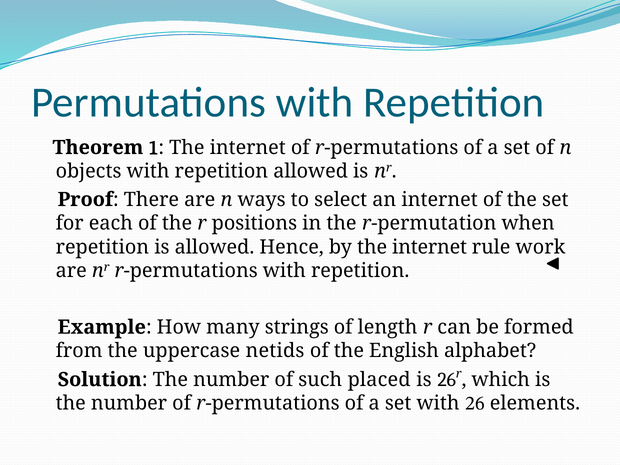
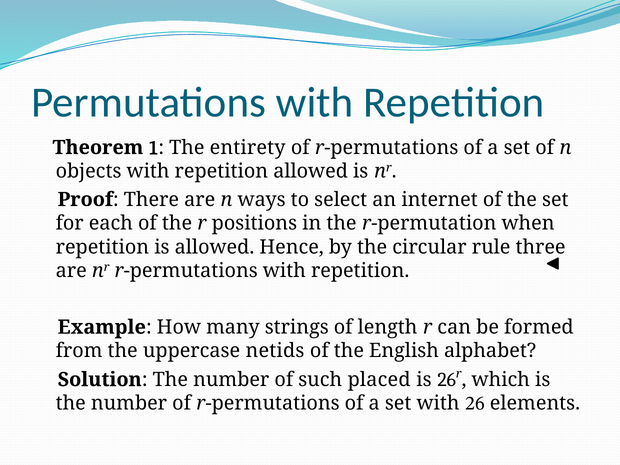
internet at (248, 148): internet -> entirety
by the internet: internet -> circular
work: work -> three
